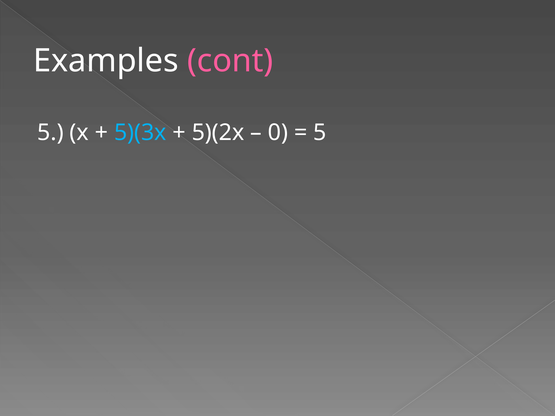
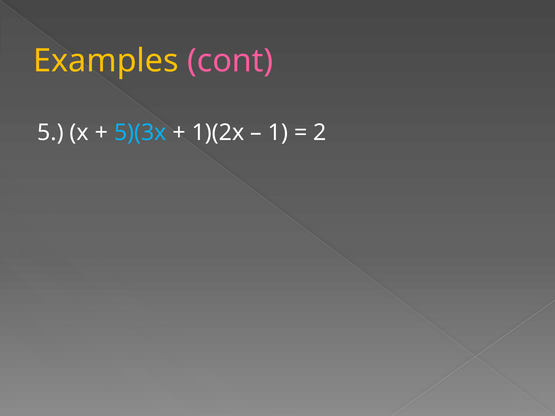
Examples colour: white -> yellow
5)(2x: 5)(2x -> 1)(2x
0: 0 -> 1
5 at (320, 133): 5 -> 2
